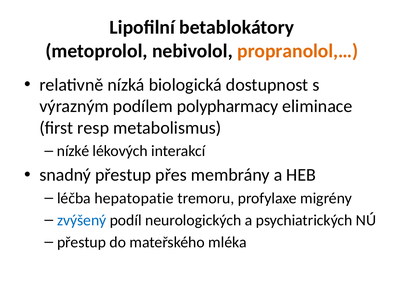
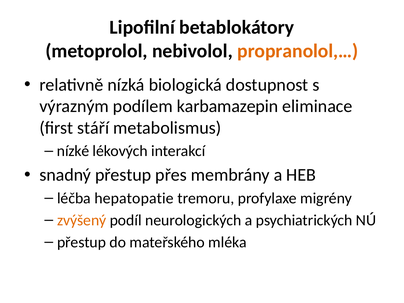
polypharmacy: polypharmacy -> karbamazepin
resp: resp -> stáří
zvýšený colour: blue -> orange
